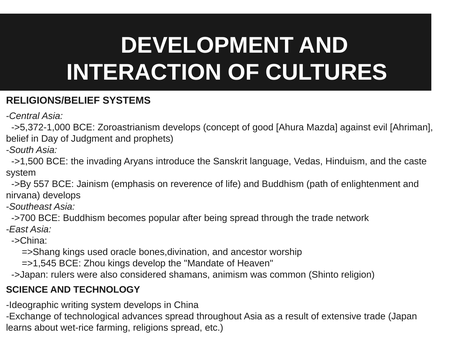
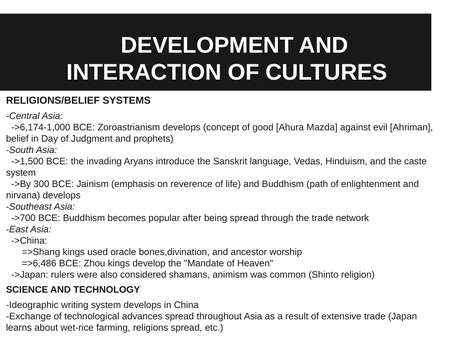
->5,372-1,000: ->5,372-1,000 -> ->6,174-1,000
557: 557 -> 300
=>1,545: =>1,545 -> =>6,486
